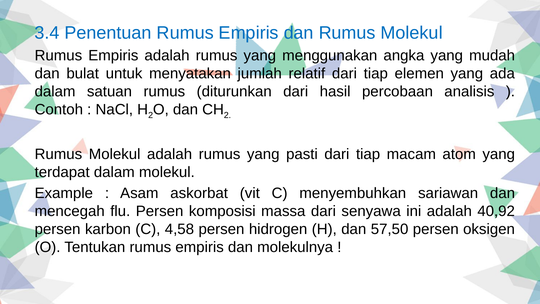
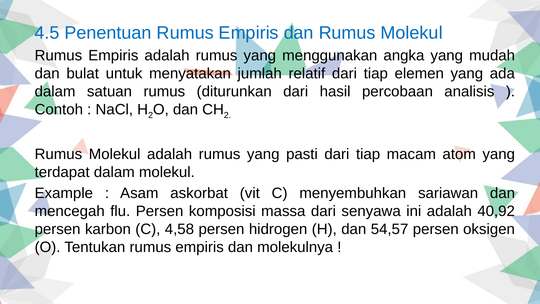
3.4: 3.4 -> 4.5
57,50: 57,50 -> 54,57
